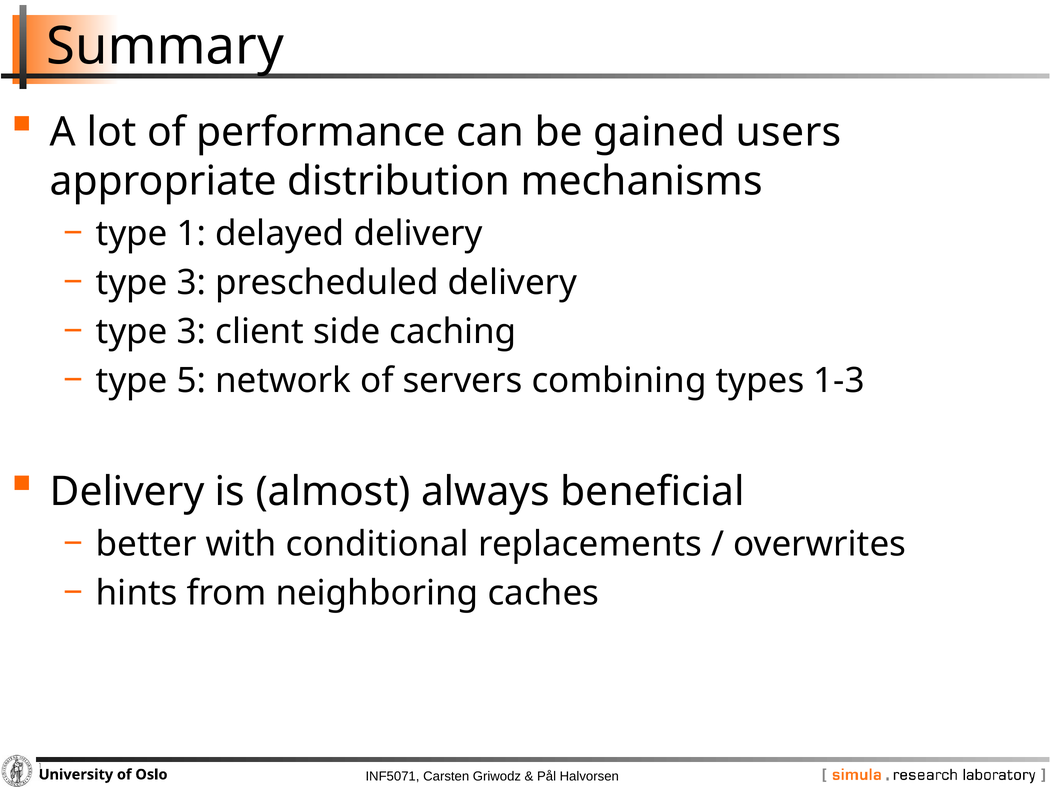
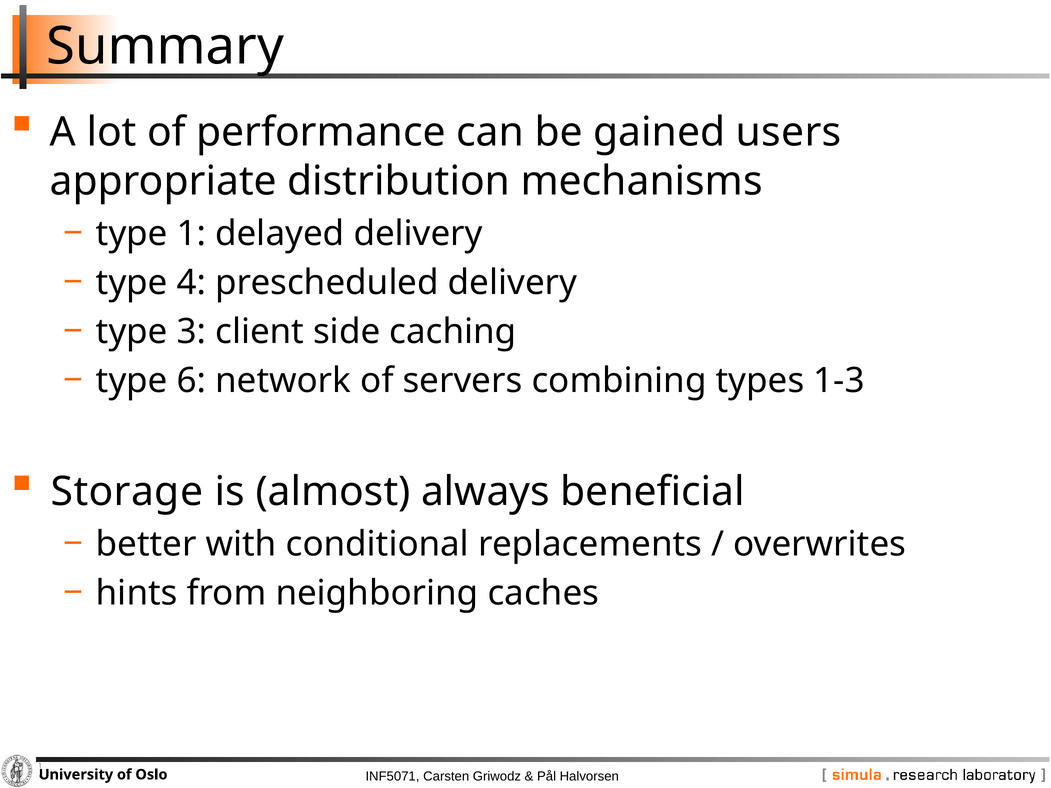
3 at (192, 283): 3 -> 4
5: 5 -> 6
Delivery at (127, 492): Delivery -> Storage
